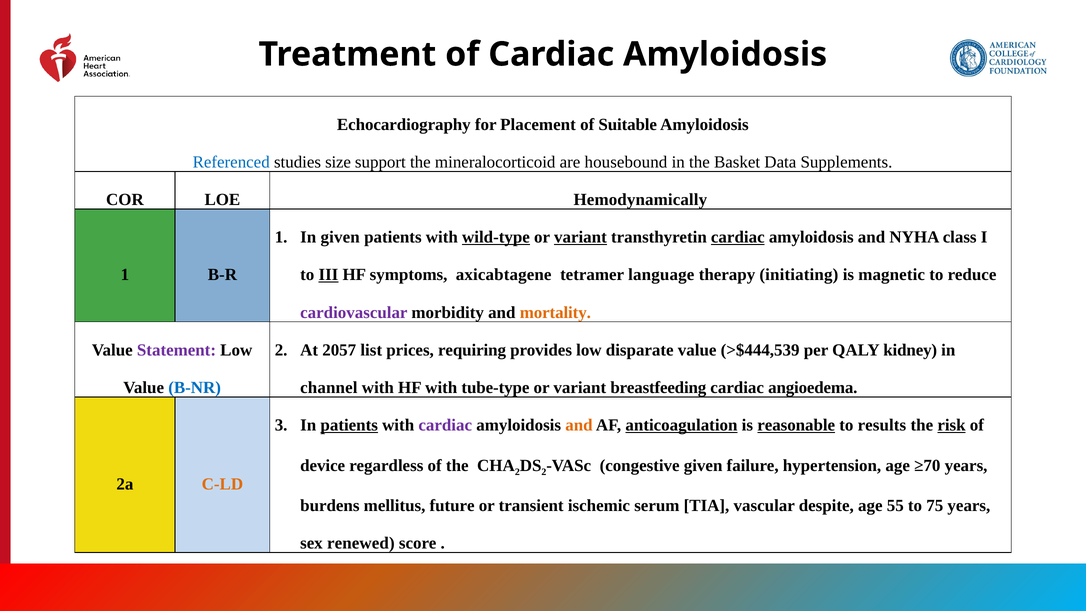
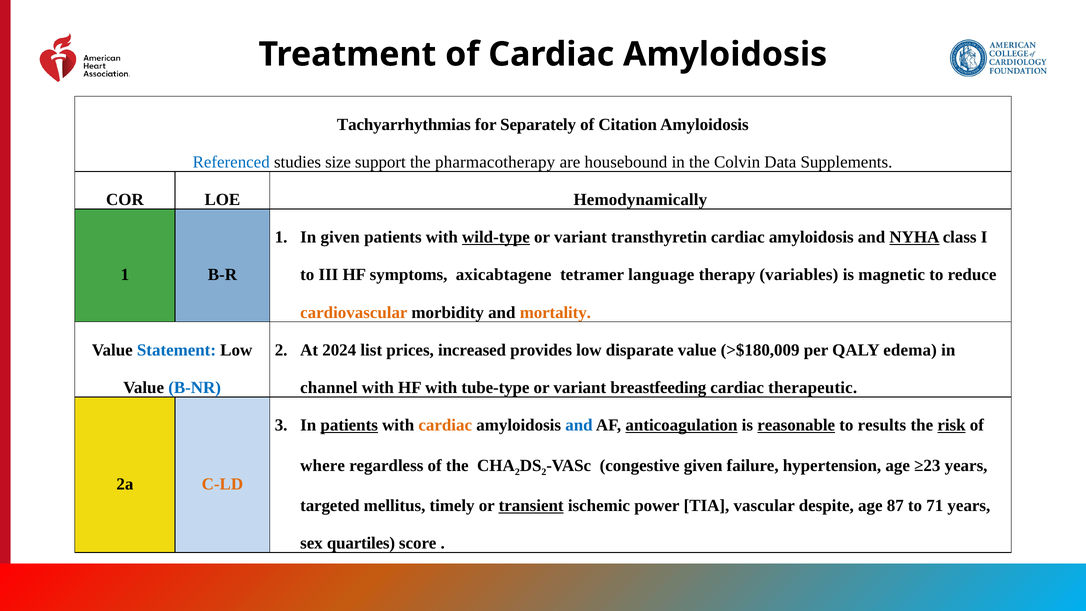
Echocardiography: Echocardiography -> Tachyarrhythmias
Placement: Placement -> Separately
Suitable: Suitable -> Citation
mineralocorticoid: mineralocorticoid -> pharmacotherapy
Basket: Basket -> Colvin
variant at (580, 237) underline: present -> none
cardiac at (738, 237) underline: present -> none
NYHA underline: none -> present
III underline: present -> none
initiating: initiating -> variables
cardiovascular colour: purple -> orange
Statement colour: purple -> blue
2057: 2057 -> 2024
requiring: requiring -> increased
>$444,539: >$444,539 -> >$180,009
kidney: kidney -> edema
angioedema: angioedema -> therapeutic
cardiac at (445, 425) colour: purple -> orange
and at (579, 425) colour: orange -> blue
device: device -> where
≥70: ≥70 -> ≥23
burdens: burdens -> targeted
future: future -> timely
transient underline: none -> present
serum: serum -> power
55: 55 -> 87
75: 75 -> 71
renewed: renewed -> quartiles
